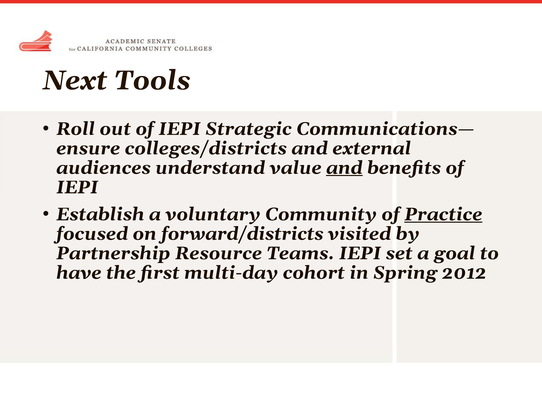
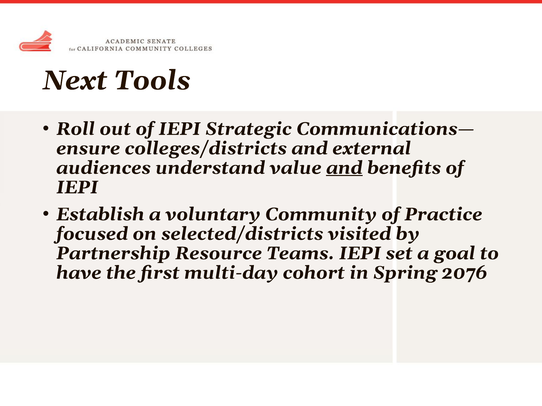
Practice underline: present -> none
forward/districts: forward/districts -> selected/districts
2012: 2012 -> 2076
